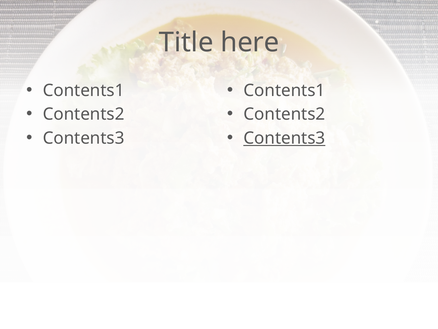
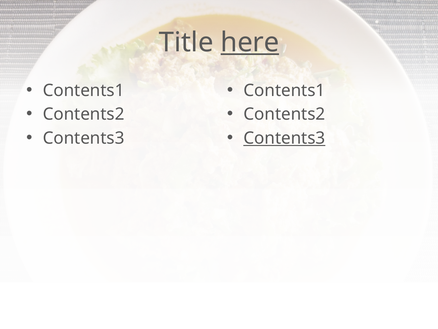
here underline: none -> present
